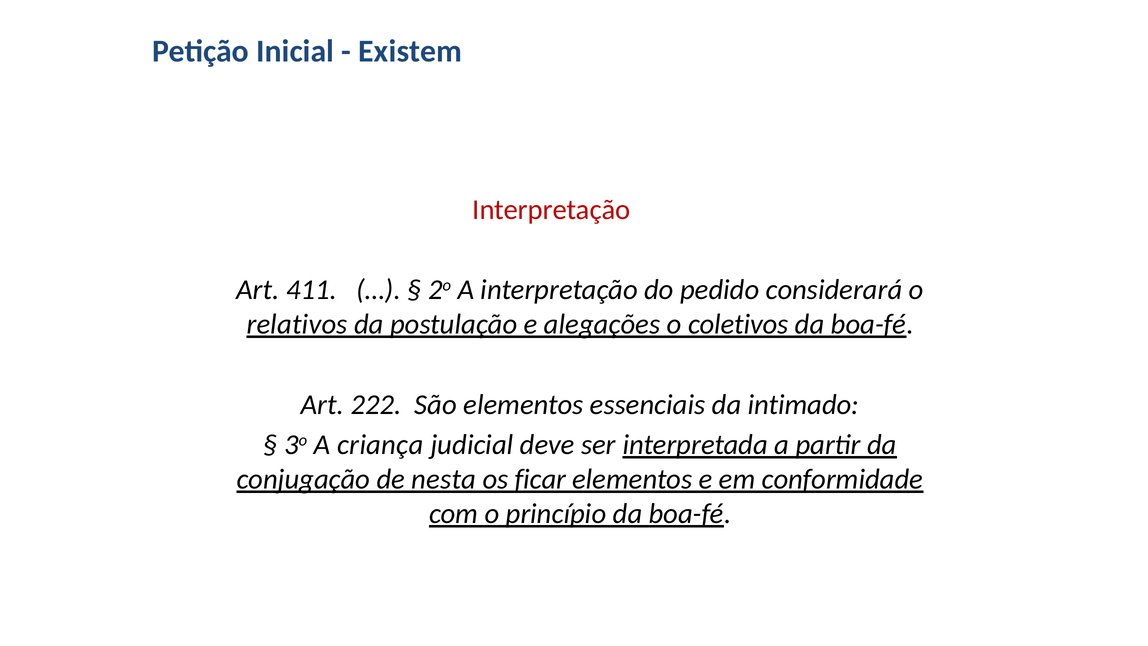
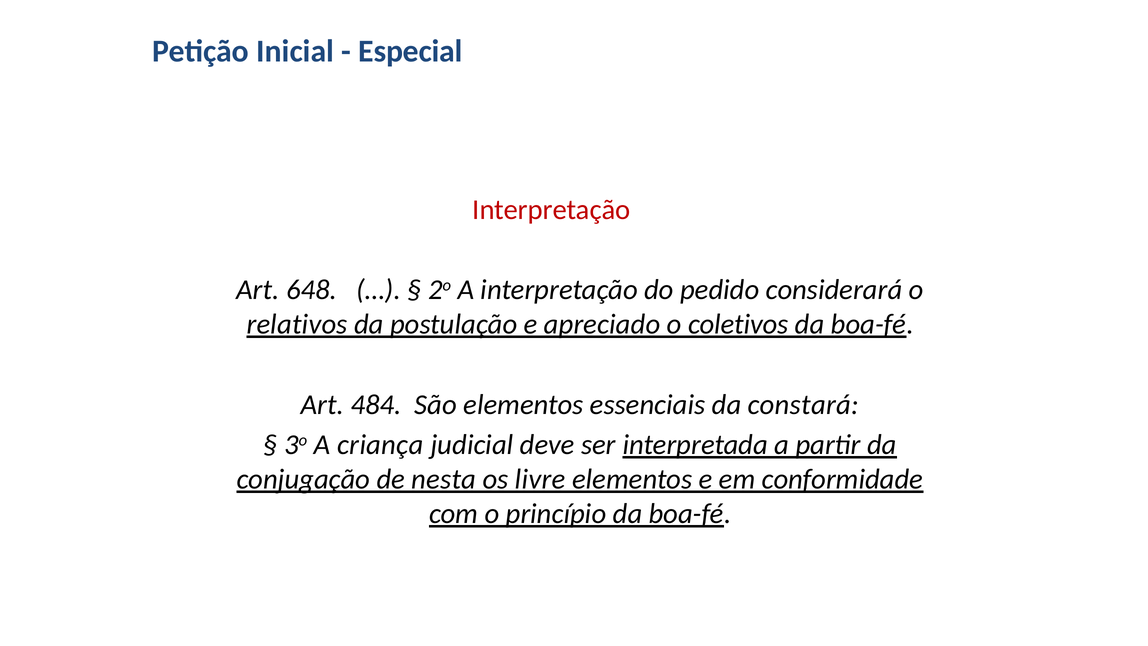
Existem: Existem -> Especial
411: 411 -> 648
alegações: alegações -> apreciado
222: 222 -> 484
intimado: intimado -> constará
ficar: ficar -> livre
